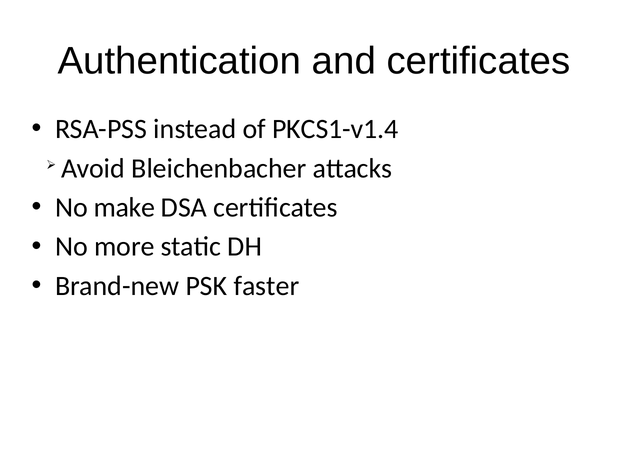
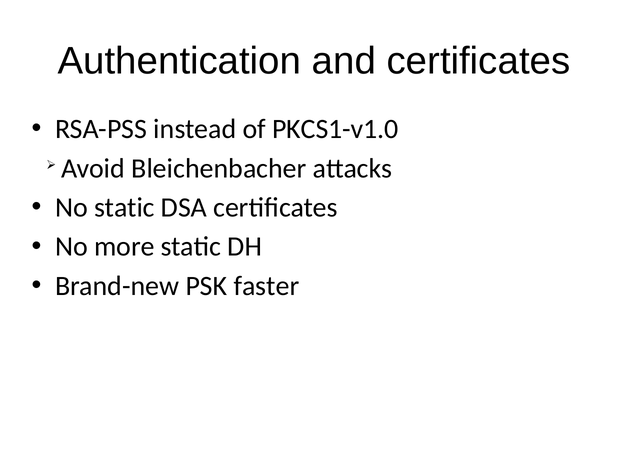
PKCS1-v1.4: PKCS1-v1.4 -> PKCS1-v1.0
No make: make -> static
